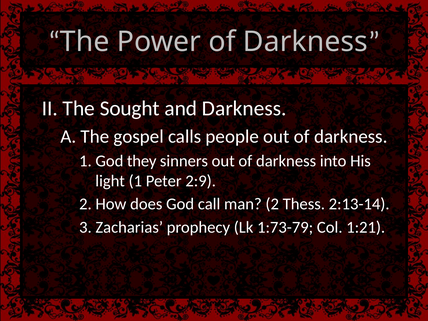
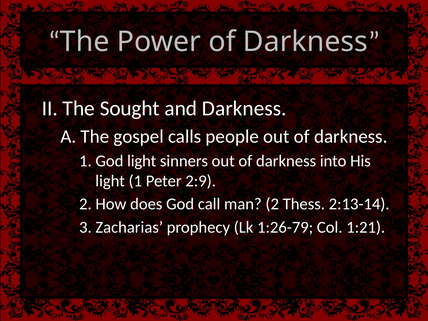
God they: they -> light
1:73-79: 1:73-79 -> 1:26-79
